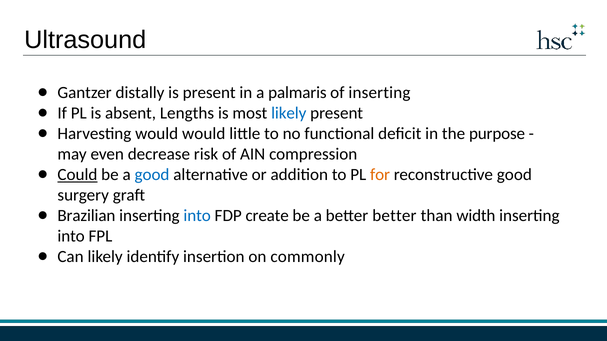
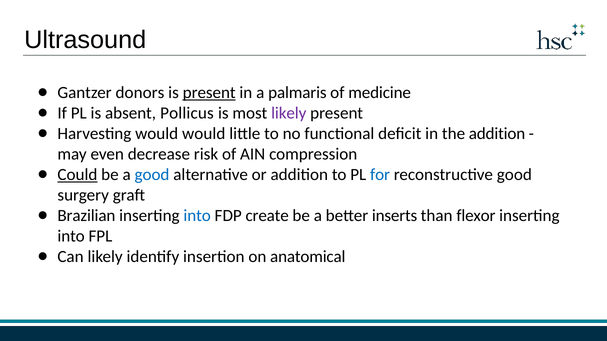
distally: distally -> donors
present at (209, 93) underline: none -> present
of inserting: inserting -> medicine
Lengths: Lengths -> Pollicus
likely at (289, 113) colour: blue -> purple
the purpose: purpose -> addition
for colour: orange -> blue
better better: better -> inserts
width: width -> flexor
commonly: commonly -> anatomical
